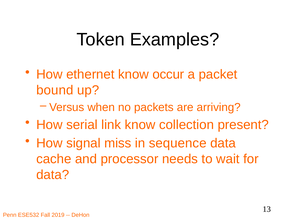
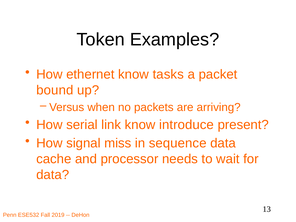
occur: occur -> tasks
collection: collection -> introduce
